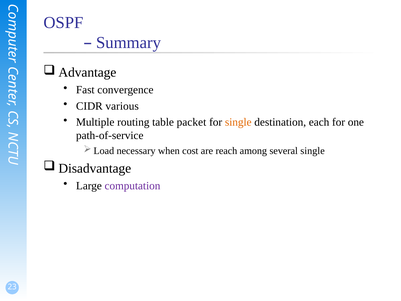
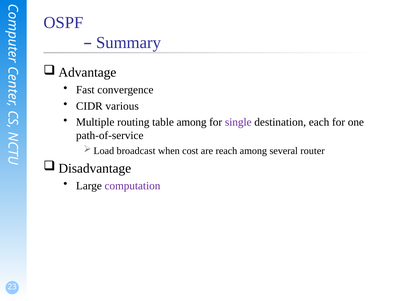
table packet: packet -> among
single at (238, 122) colour: orange -> purple
necessary: necessary -> broadcast
several single: single -> router
